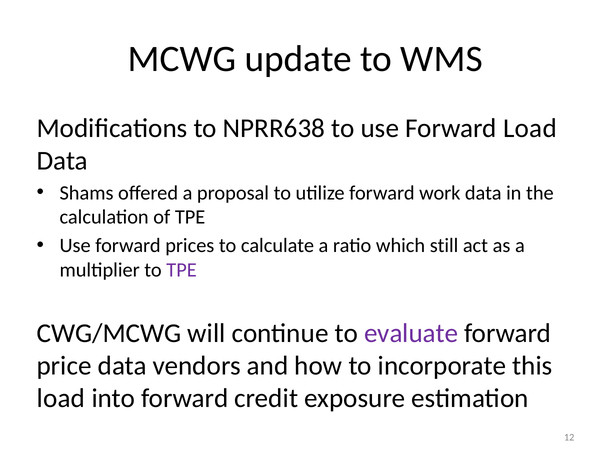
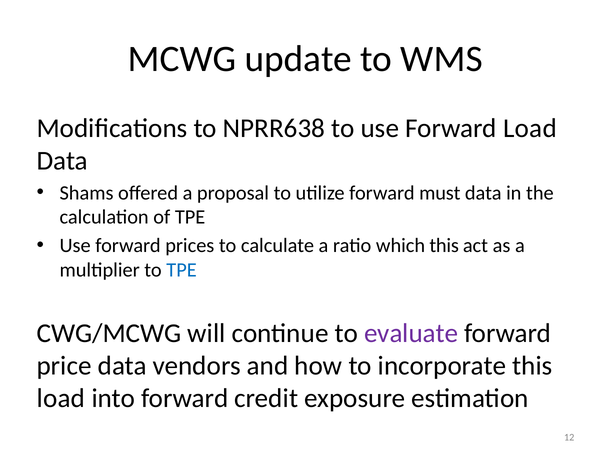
work: work -> must
which still: still -> this
TPE at (182, 270) colour: purple -> blue
